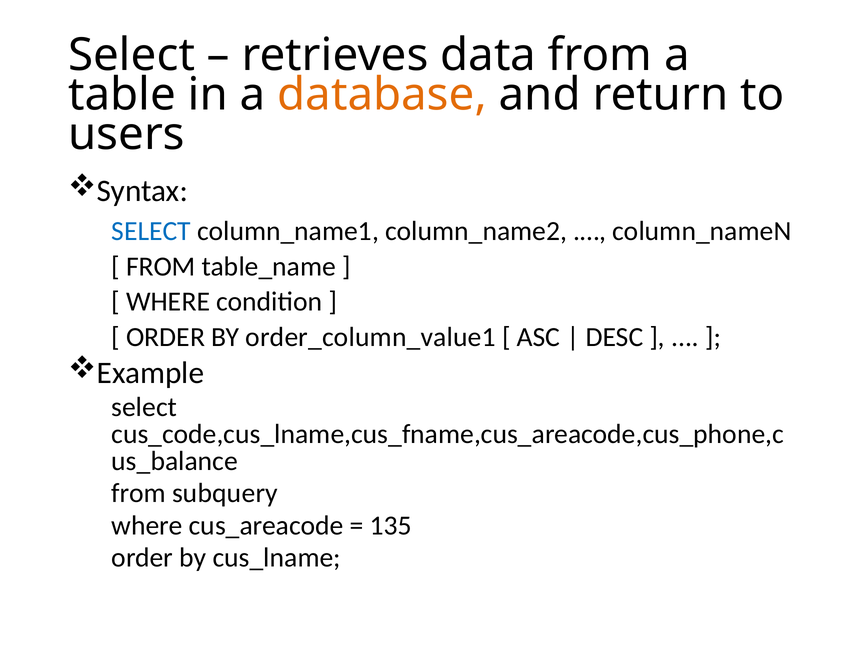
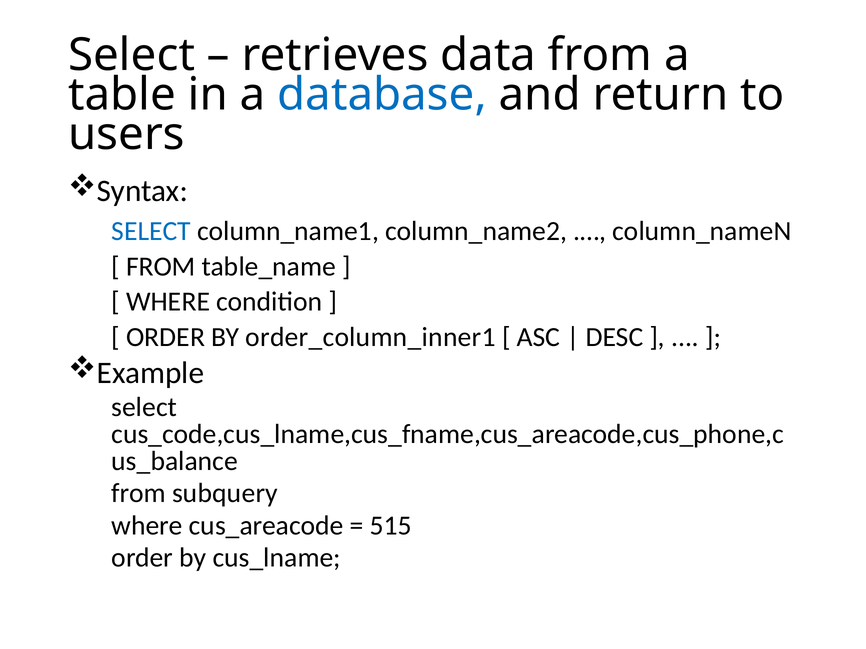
database colour: orange -> blue
order_column_value1: order_column_value1 -> order_column_inner1
135: 135 -> 515
